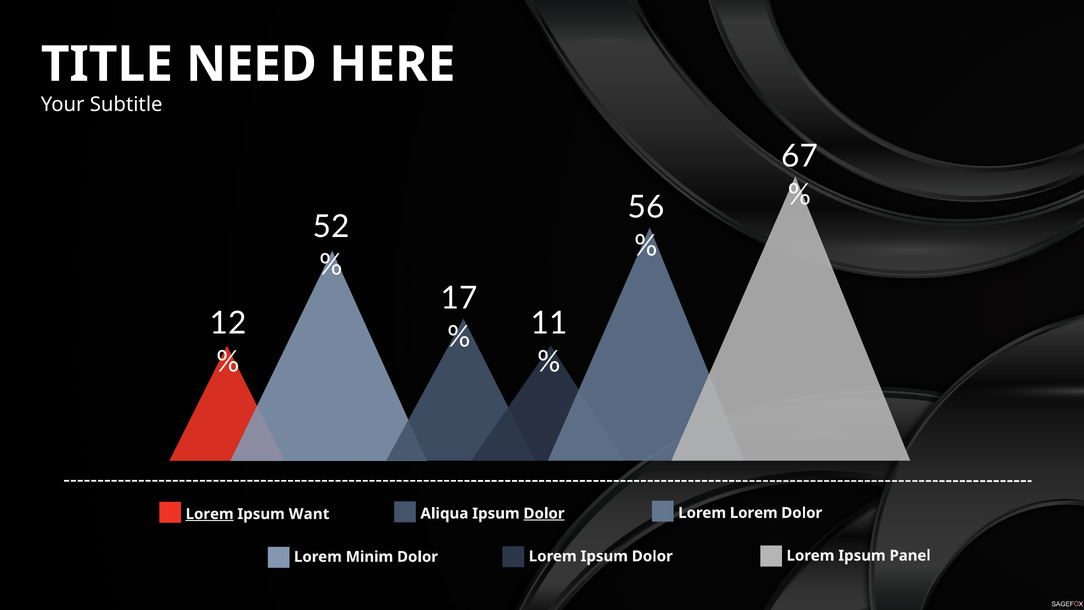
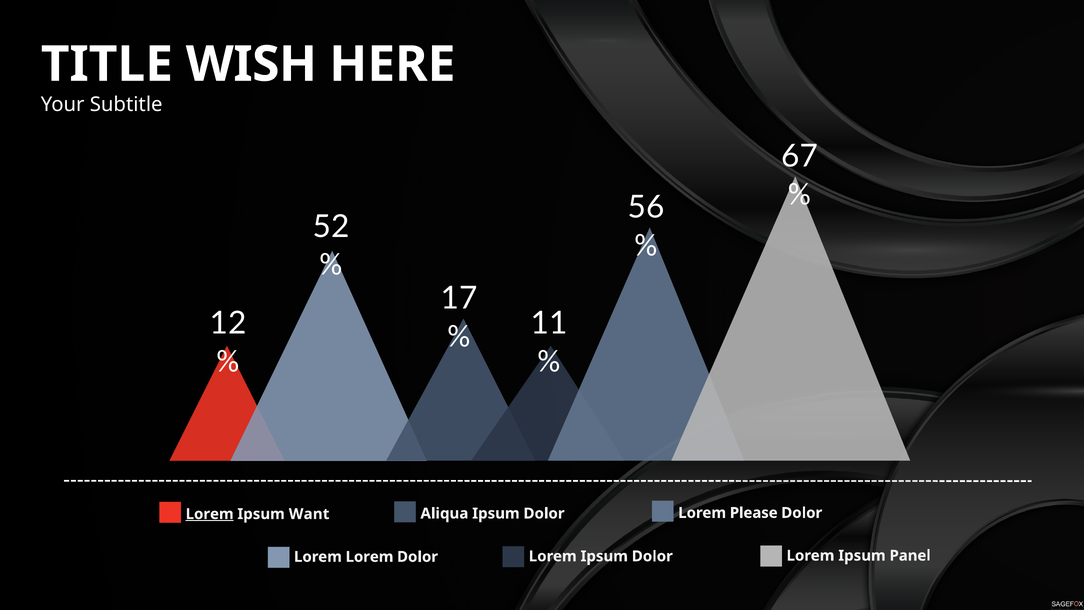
NEED: NEED -> WISH
Lorem Lorem: Lorem -> Please
Dolor at (544, 513) underline: present -> none
Lorem Minim: Minim -> Lorem
